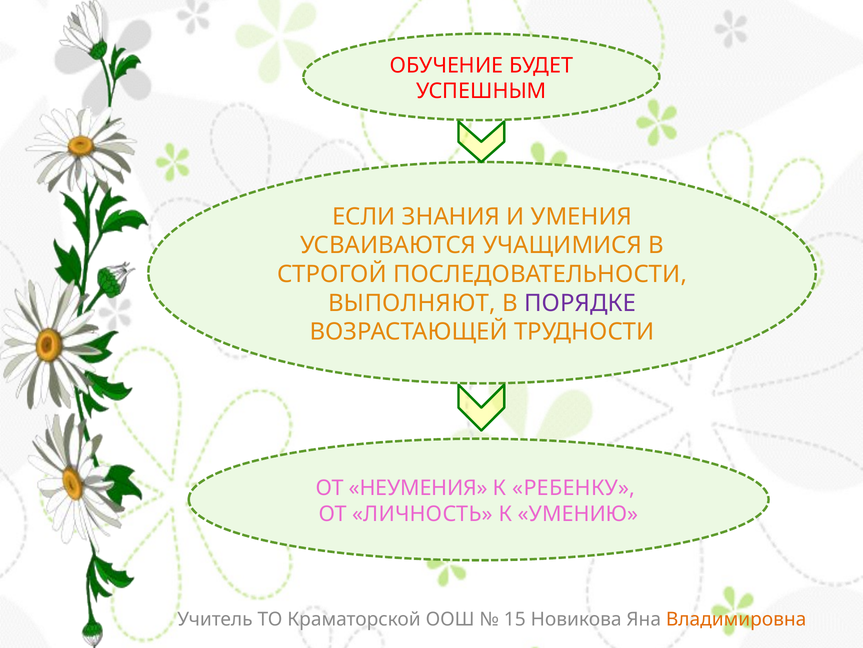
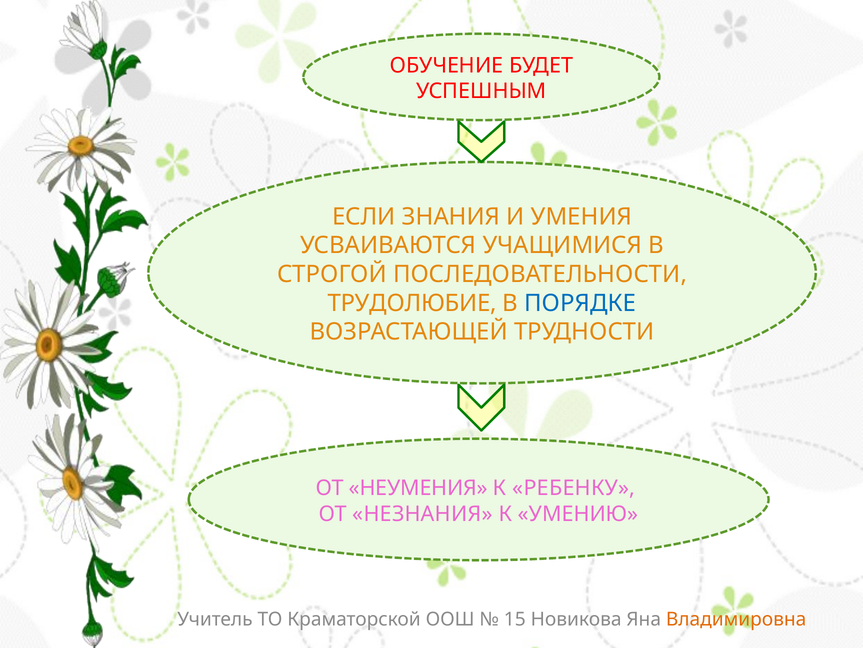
ВЫПОЛНЯЮТ: ВЫПОЛНЯЮТ -> ТРУДОЛЮБИЕ
ПОРЯДКЕ colour: purple -> blue
ЛИЧНОСТЬ: ЛИЧНОСТЬ -> НЕЗНАНИЯ
